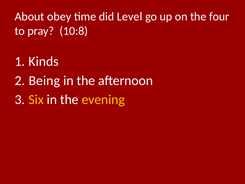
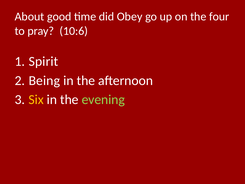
obey: obey -> good
Level: Level -> Obey
10:8: 10:8 -> 10:6
Kinds: Kinds -> Spirit
evening colour: yellow -> light green
